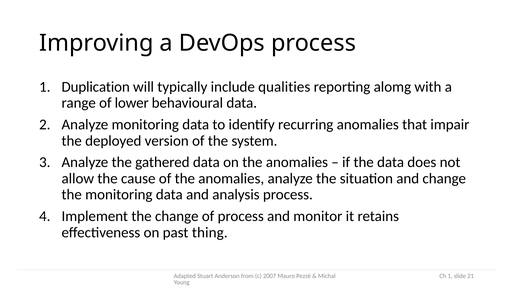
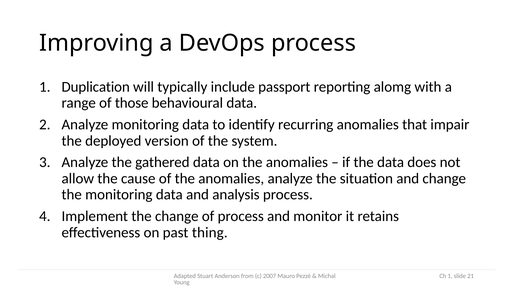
qualities: qualities -> passport
lower: lower -> those
